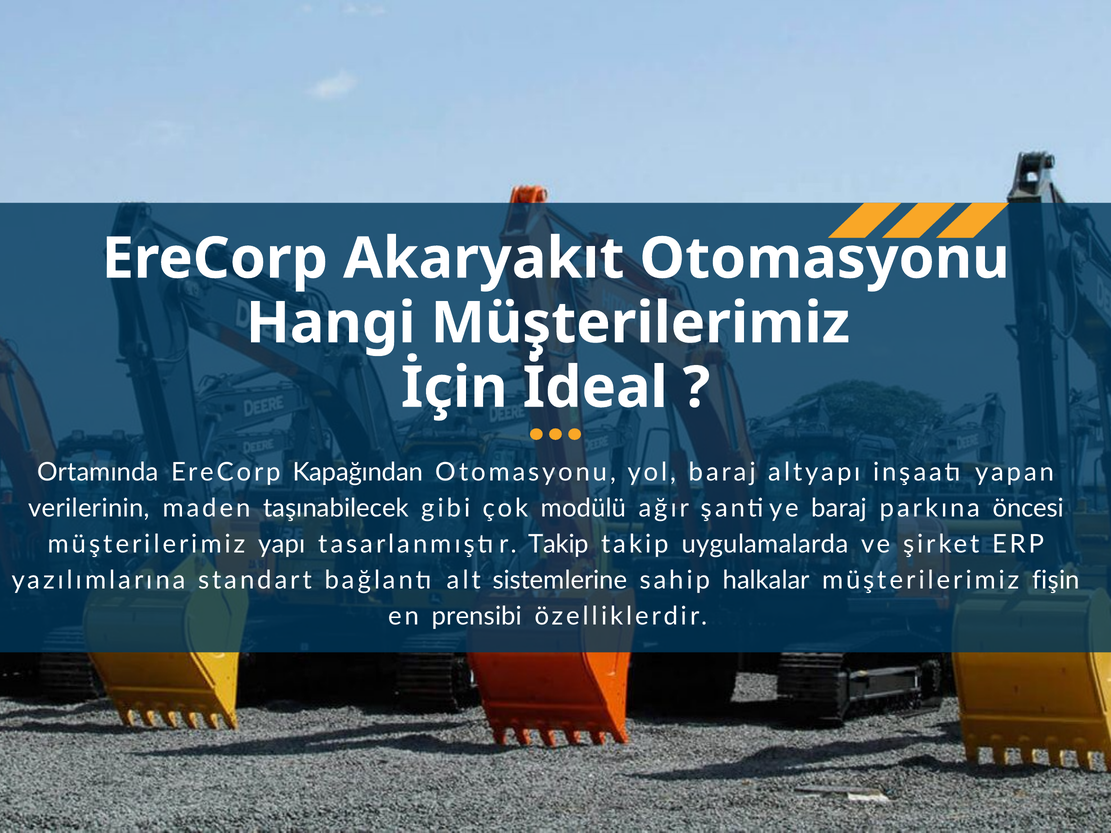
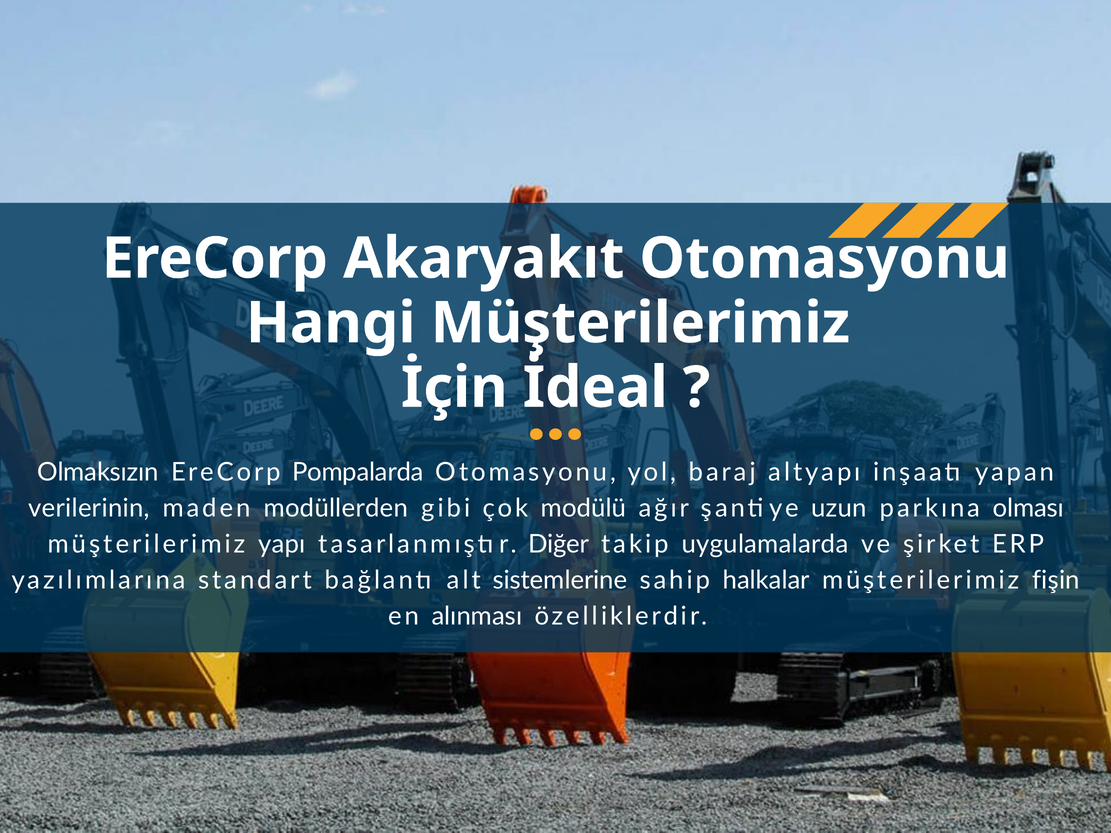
Ortamında: Ortamında -> Olmaksızın
Kapağından: Kapağından -> Pompalarda
taşınabilecek: taşınabilecek -> modüllerden
şantiye baraj: baraj -> uzun
öncesi: öncesi -> olması
tasarlanmıştır Takip: Takip -> Diğer
prensibi: prensibi -> alınması
